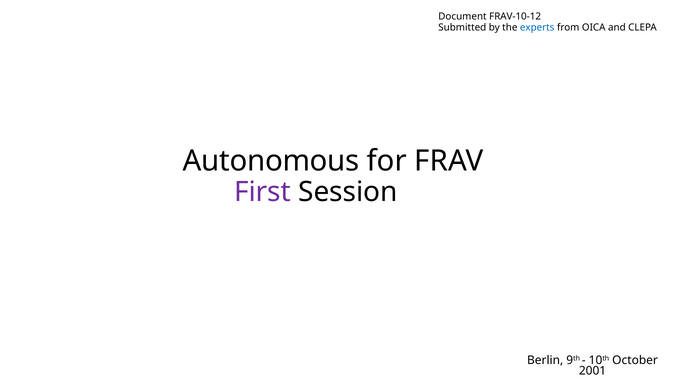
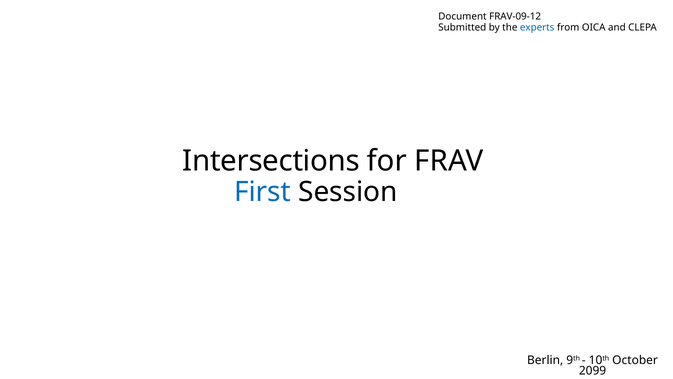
FRAV-10-12: FRAV-10-12 -> FRAV-09-12
Autonomous: Autonomous -> Intersections
First colour: purple -> blue
2001: 2001 -> 2099
